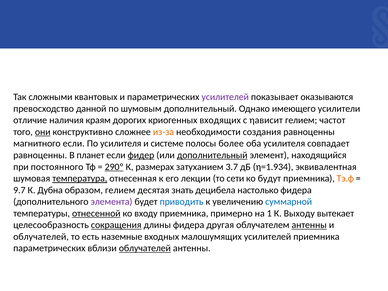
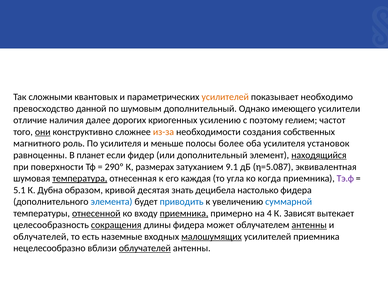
усилителей at (225, 97) colour: purple -> orange
оказываются: оказываются -> необходимо
краям: краям -> далее
входящих: входящих -> усилению
ηависит: ηависит -> поэтому
создания равноценны: равноценны -> собственных
магнитного если: если -> роль
системе: системе -> меньше
совпадает: совпадает -> установок
фидер underline: present -> none
дополнительный at (212, 155) underline: present -> none
находящийся underline: none -> present
постоянного: постоянного -> поверхности
290º underline: present -> none
3.7: 3.7 -> 9.1
η=1.934: η=1.934 -> η=5.087
лекции: лекции -> каждая
сети: сети -> угла
будут: будут -> когда
Тэ.ф colour: orange -> purple
9.7: 9.7 -> 5.1
образом гелием: гелием -> кривой
элемента colour: purple -> blue
приемника at (184, 213) underline: none -> present
1: 1 -> 4
Выходу: Выходу -> Зависят
другая: другая -> может
малошумящих underline: none -> present
параметрических at (49, 248): параметрических -> нецелесообразно
